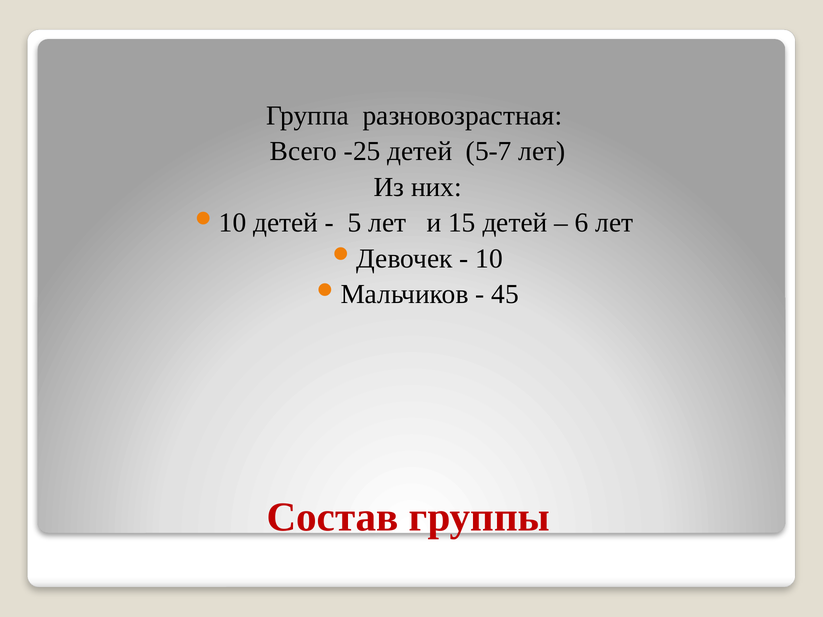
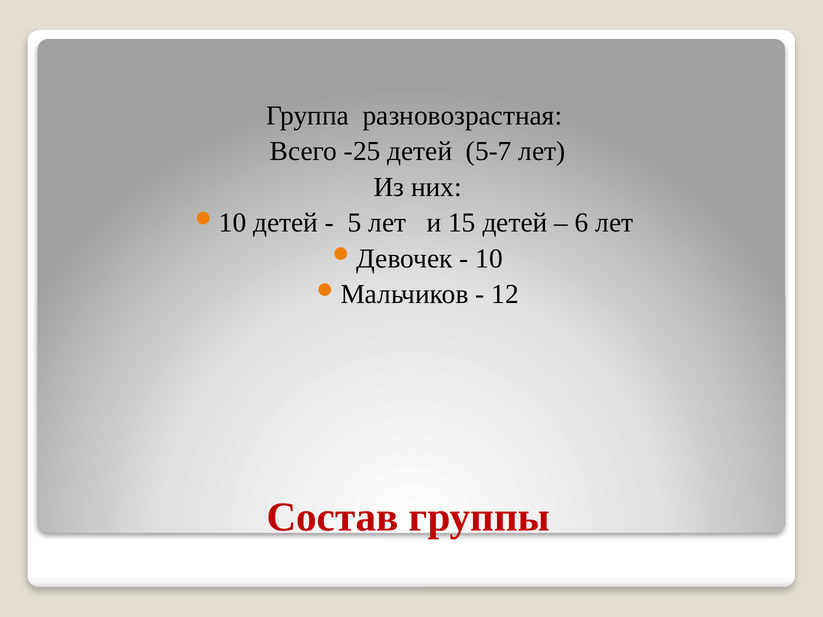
45: 45 -> 12
